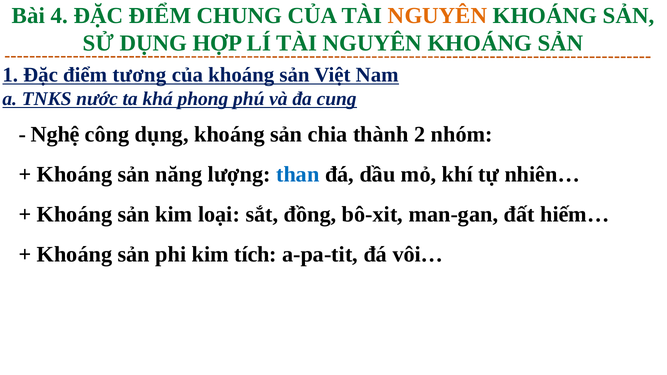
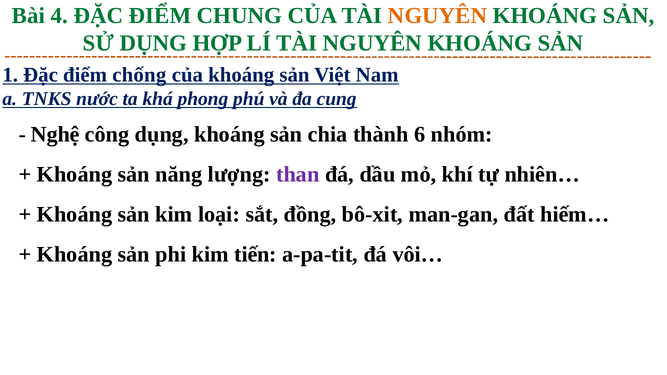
tương: tương -> chống
2: 2 -> 6
than colour: blue -> purple
tích: tích -> tiến
